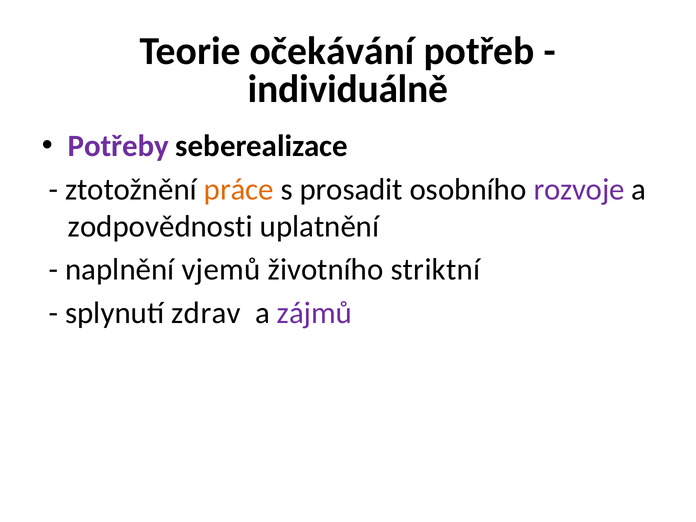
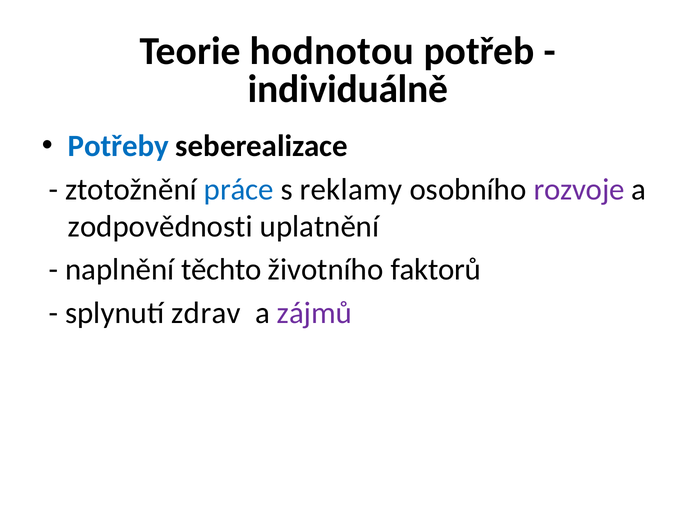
očekávání: očekávání -> hodnotou
Potřeby colour: purple -> blue
práce colour: orange -> blue
prosadit: prosadit -> reklamy
vjemů: vjemů -> těchto
striktní: striktní -> faktorů
